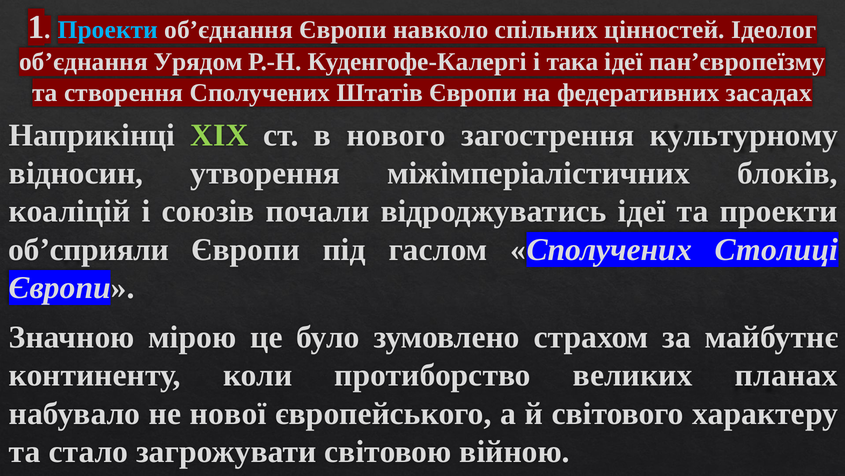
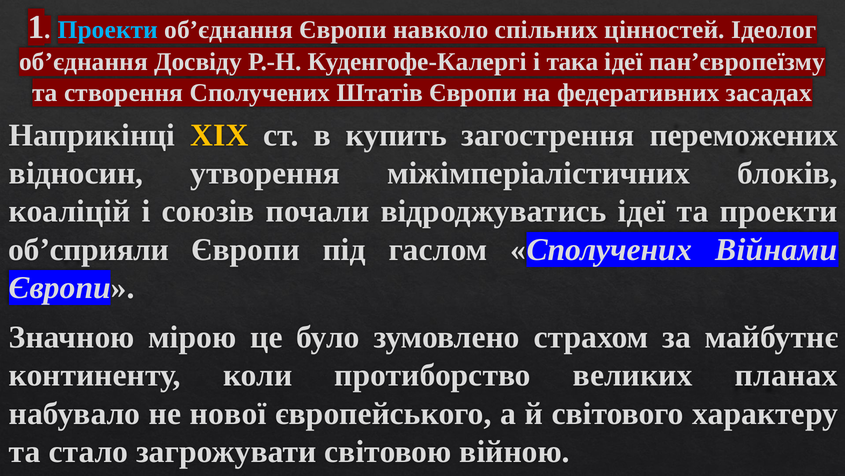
Урядом: Урядом -> Досвіду
ХІХ colour: light green -> yellow
нового: нового -> купить
культурному: культурному -> переможених
Столиці: Столиці -> Війнами
